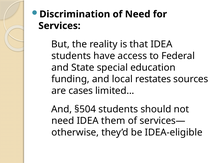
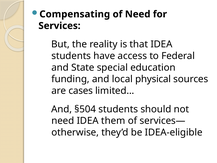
Discrimination: Discrimination -> Compensating
restates: restates -> physical
